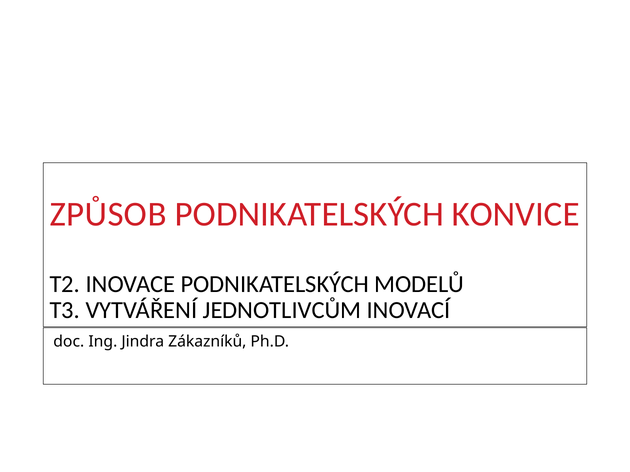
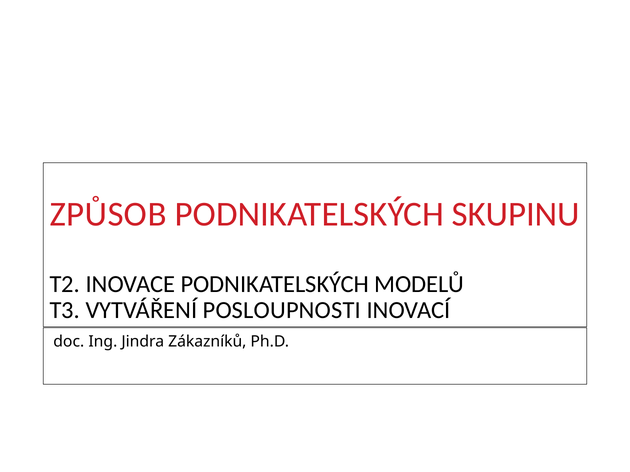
KONVICE: KONVICE -> SKUPINU
JEDNOTLIVCŮM: JEDNOTLIVCŮM -> POSLOUPNOSTI
